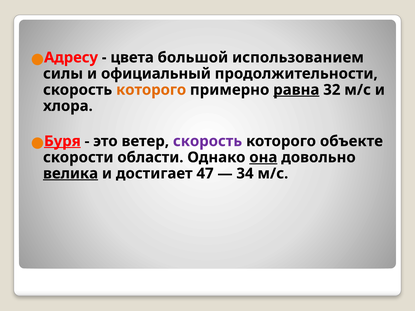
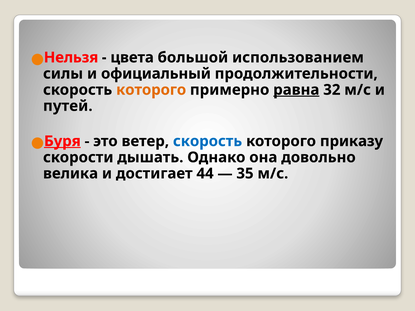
Адресу: Адресу -> Нельзя
хлора: хлора -> путей
скорость at (208, 141) colour: purple -> blue
объекте: объекте -> приказу
области: области -> дышать
она underline: present -> none
велика underline: present -> none
47: 47 -> 44
34: 34 -> 35
